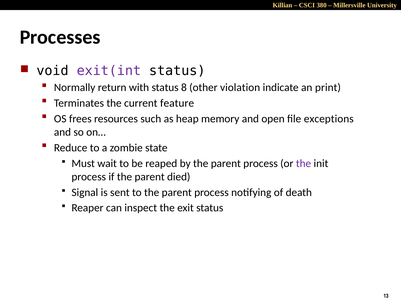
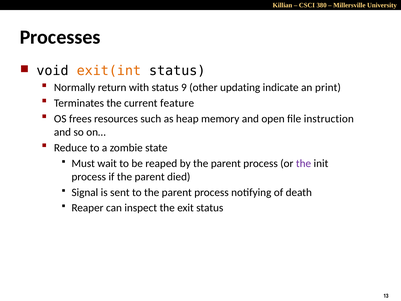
exit(int colour: purple -> orange
8: 8 -> 9
violation: violation -> updating
exceptions: exceptions -> instruction
